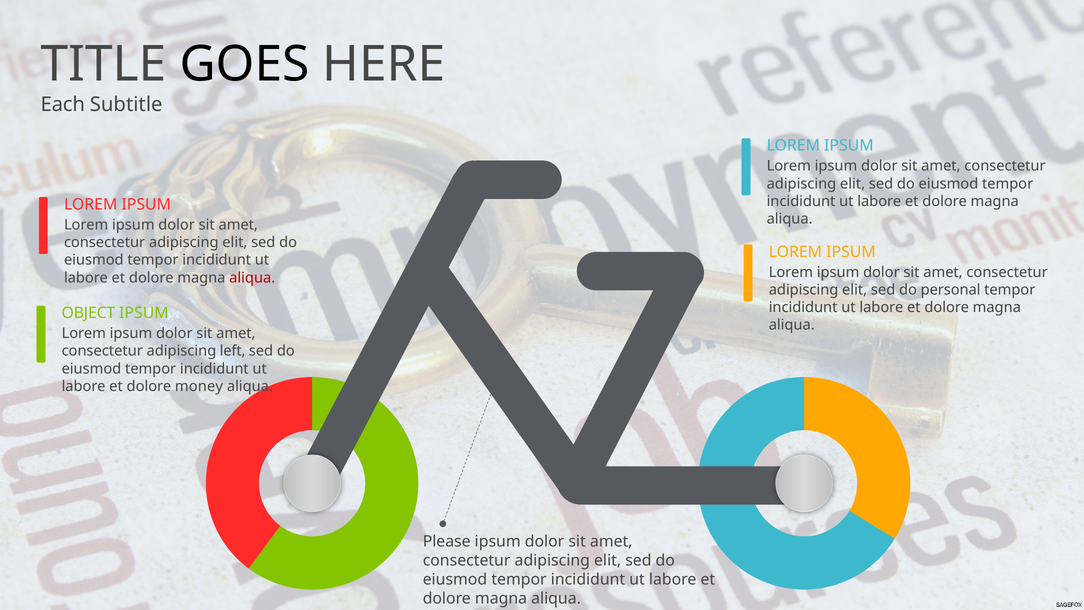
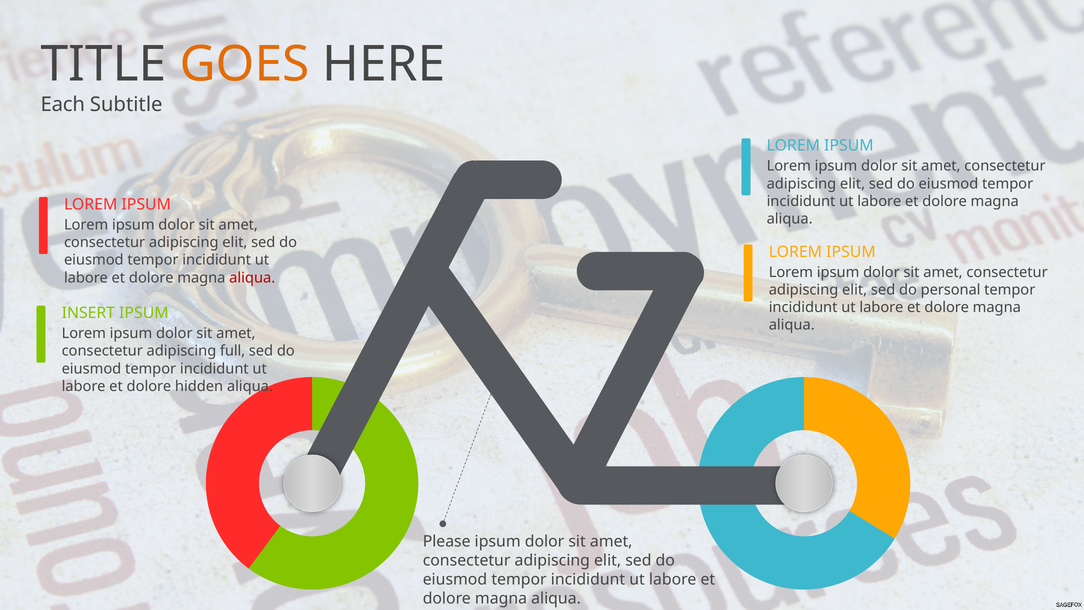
GOES colour: black -> orange
OBJECT: OBJECT -> INSERT
left: left -> full
money: money -> hidden
